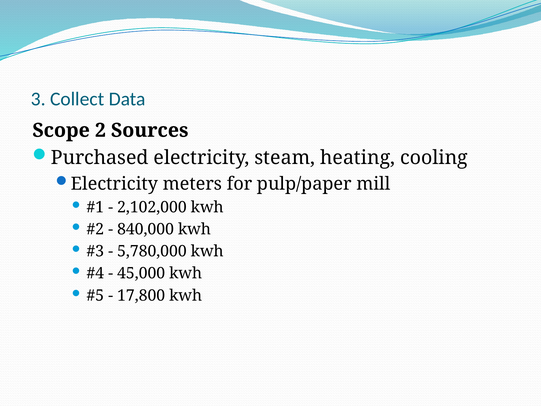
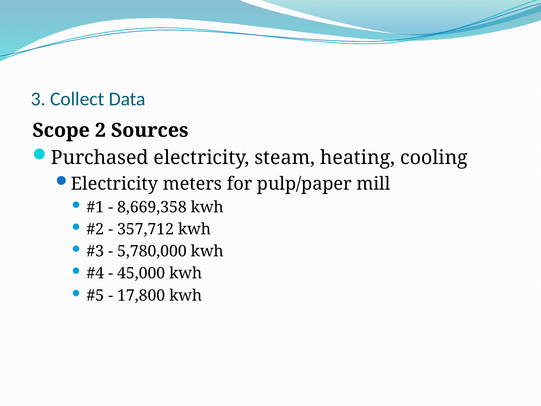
2,102,000: 2,102,000 -> 8,669,358
840,000: 840,000 -> 357,712
